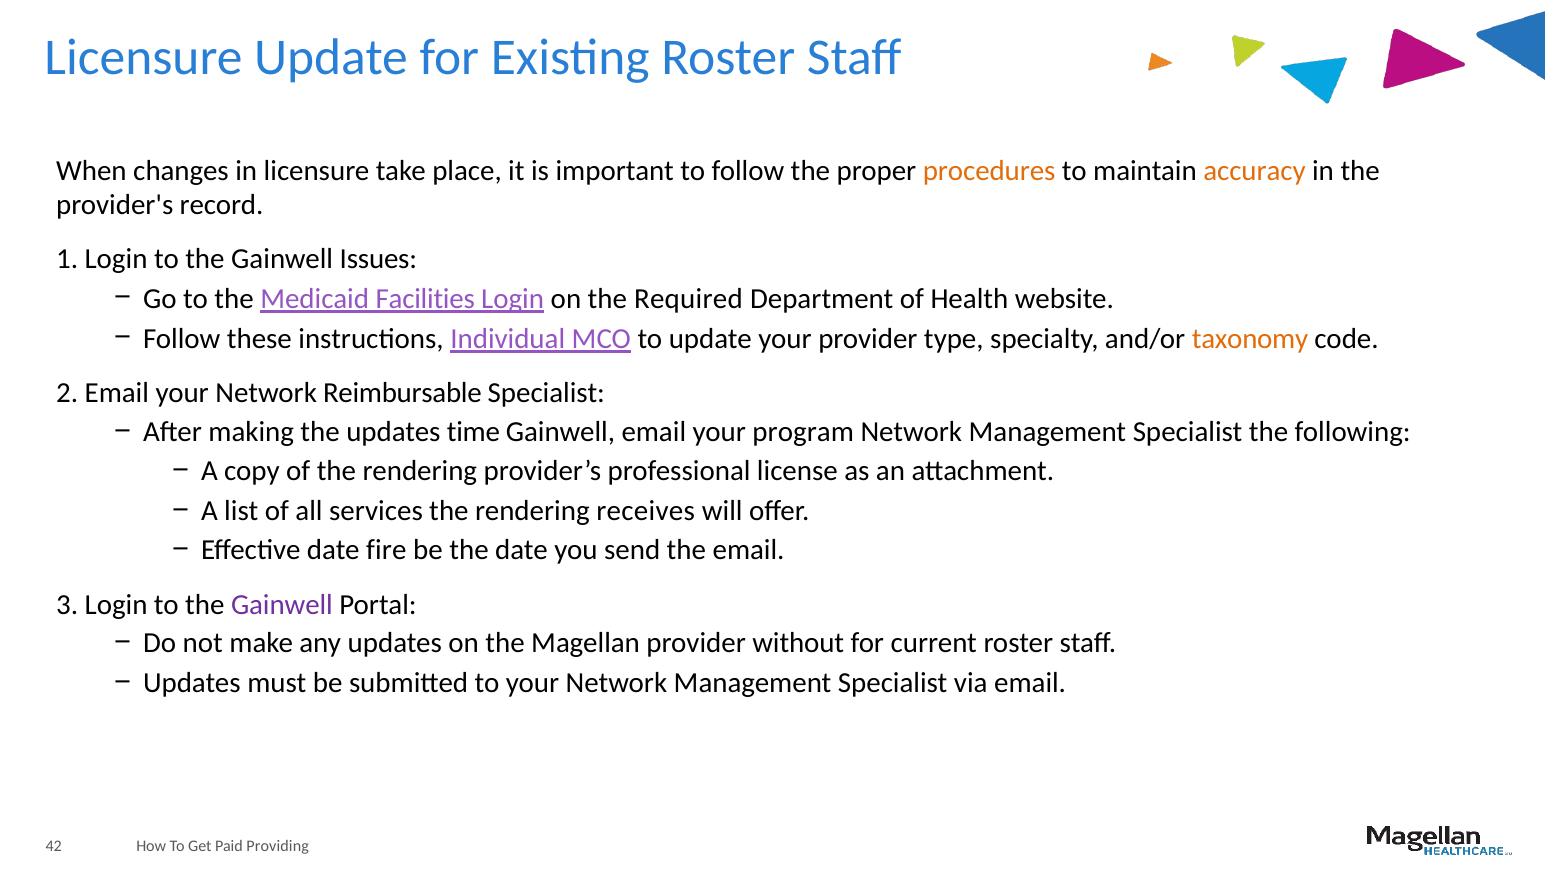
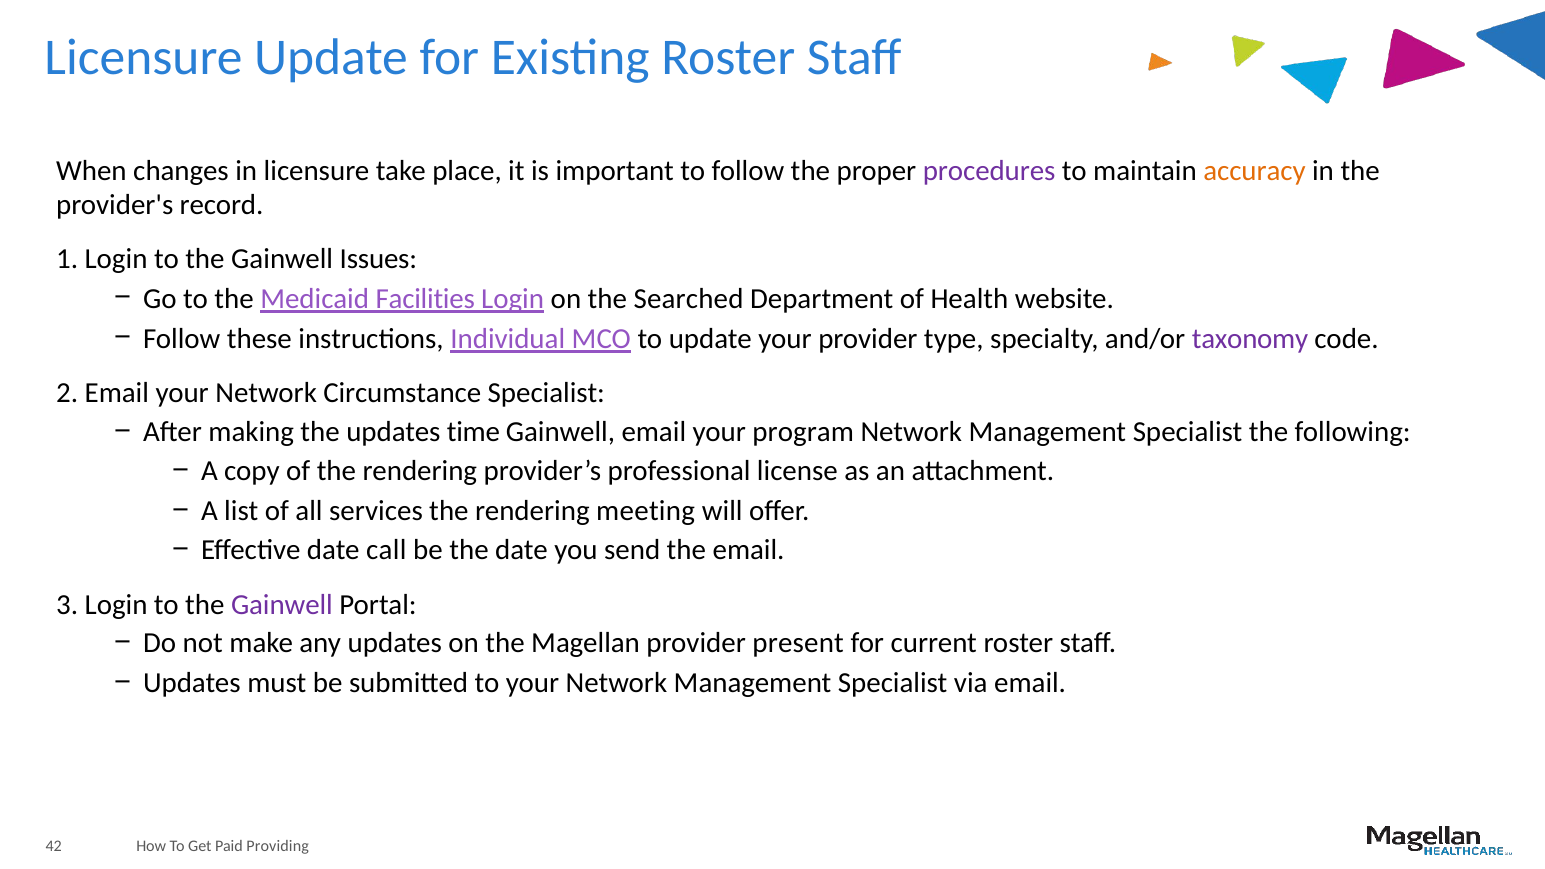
procedures colour: orange -> purple
Required: Required -> Searched
taxonomy colour: orange -> purple
Reimbursable: Reimbursable -> Circumstance
receives: receives -> meeting
fire: fire -> call
without: without -> present
